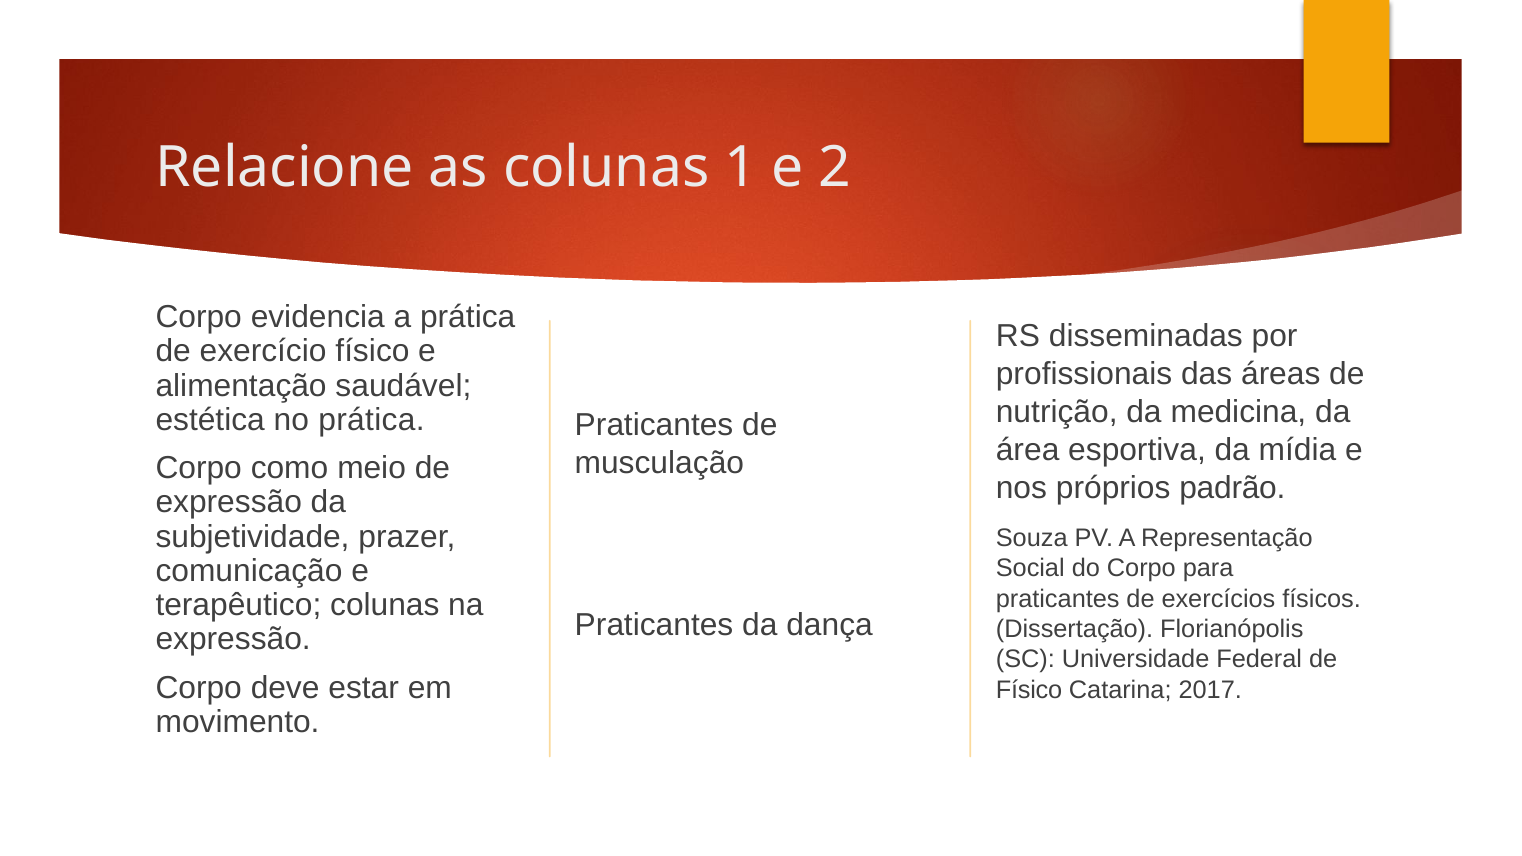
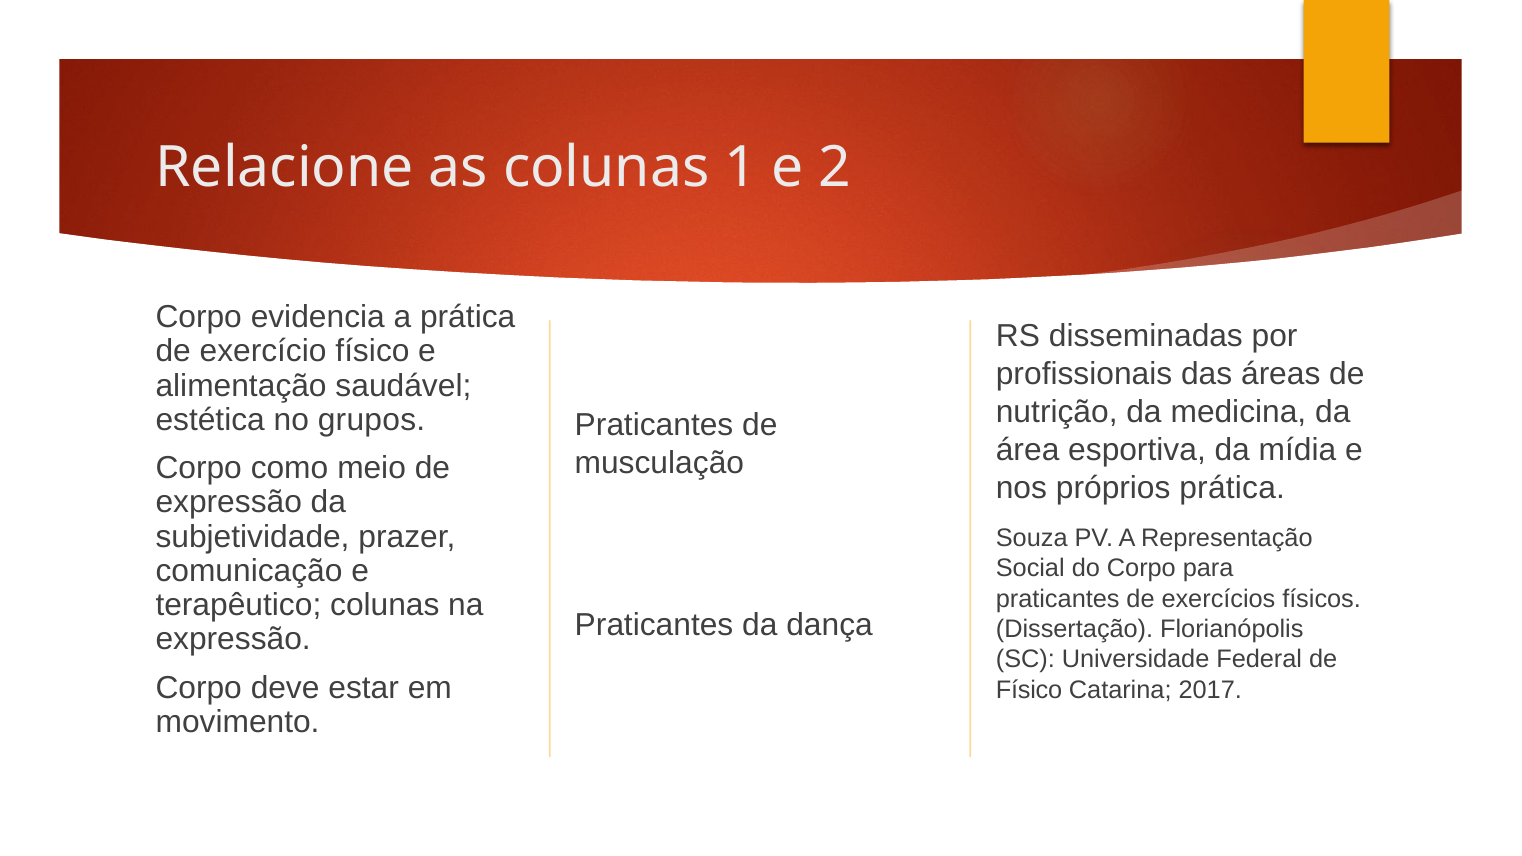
no prática: prática -> grupos
próprios padrão: padrão -> prática
